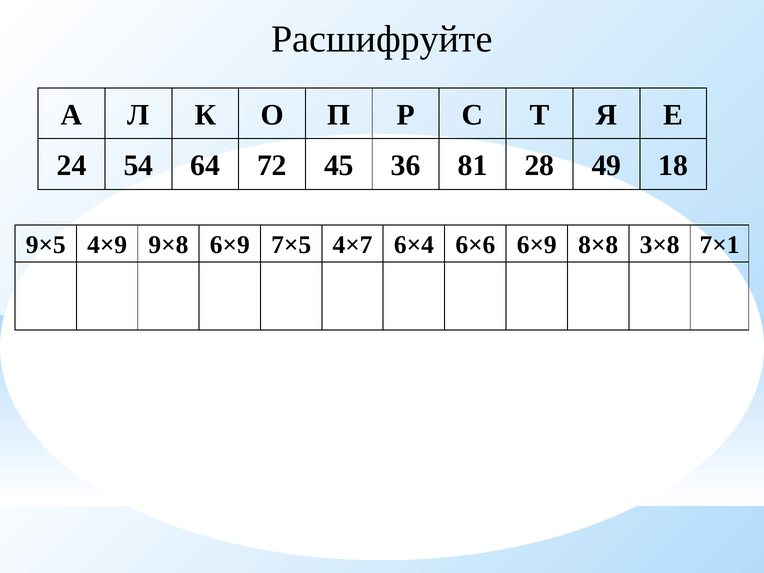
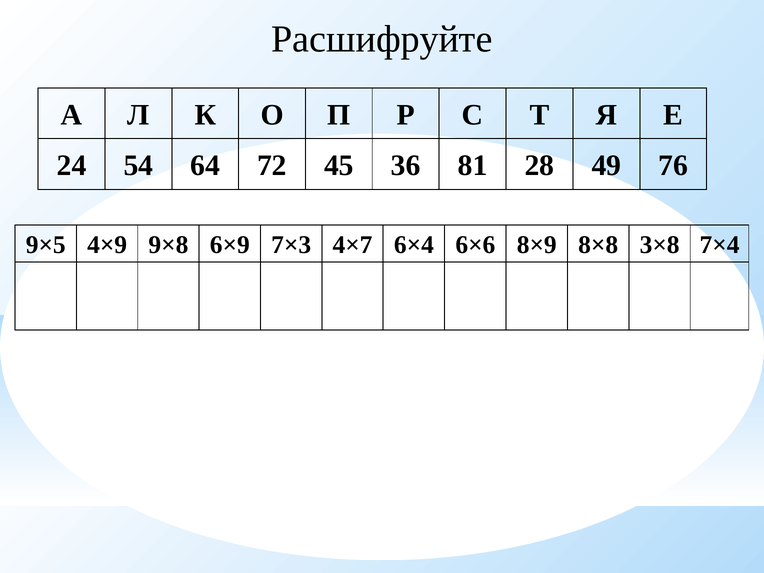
18: 18 -> 76
7×5: 7×5 -> 7×3
6×6 6×9: 6×9 -> 8×9
7×1: 7×1 -> 7×4
